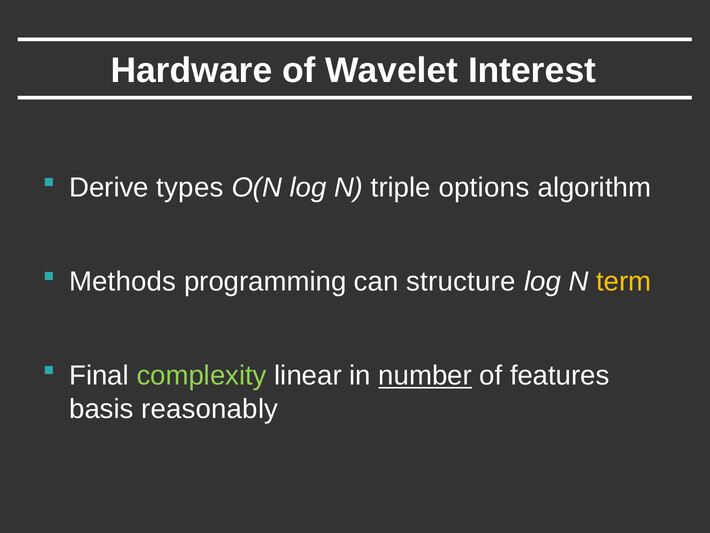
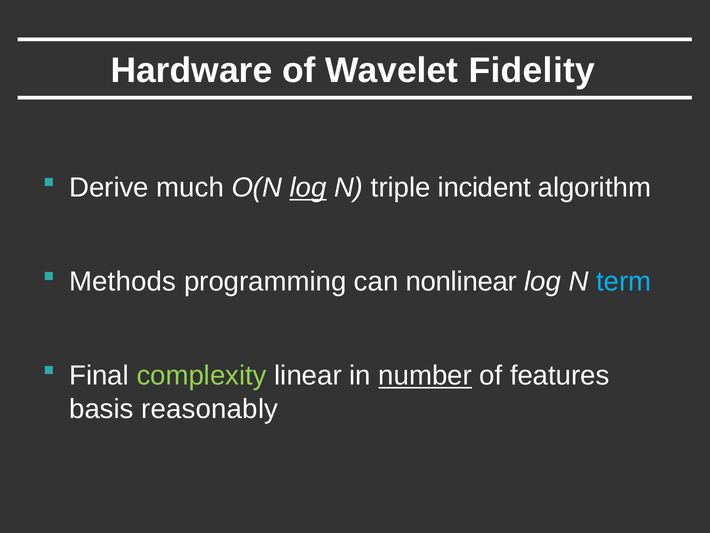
Interest: Interest -> Fidelity
types: types -> much
log at (308, 188) underline: none -> present
options: options -> incident
structure: structure -> nonlinear
term colour: yellow -> light blue
